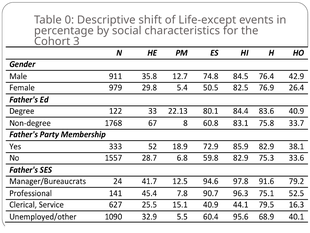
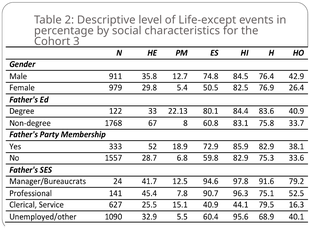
0: 0 -> 2
shift: shift -> level
